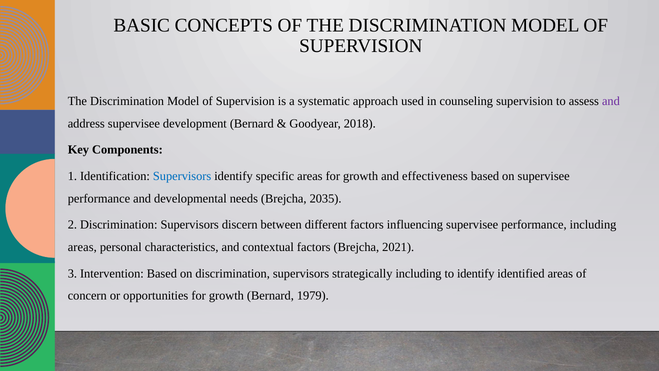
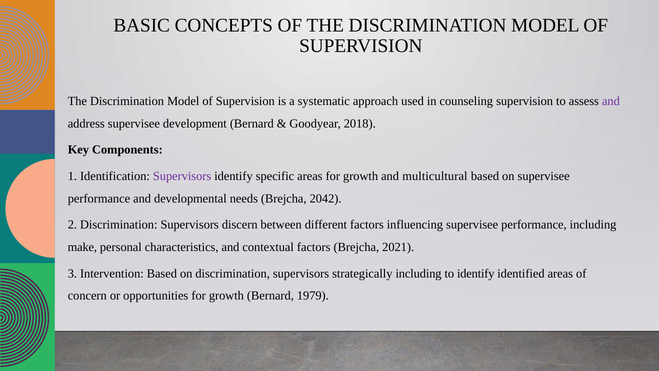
Supervisors at (182, 176) colour: blue -> purple
effectiveness: effectiveness -> multicultural
2035: 2035 -> 2042
areas at (82, 247): areas -> make
